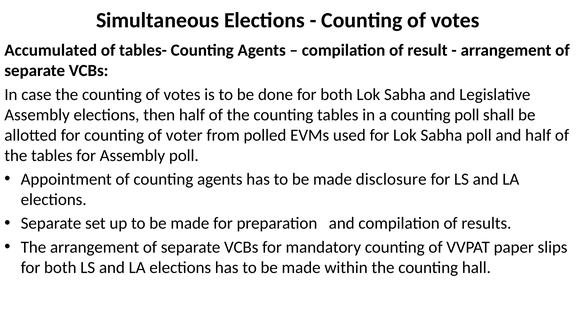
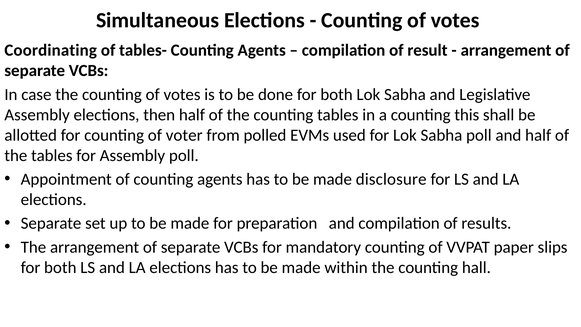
Accumulated: Accumulated -> Coordinating
counting poll: poll -> this
